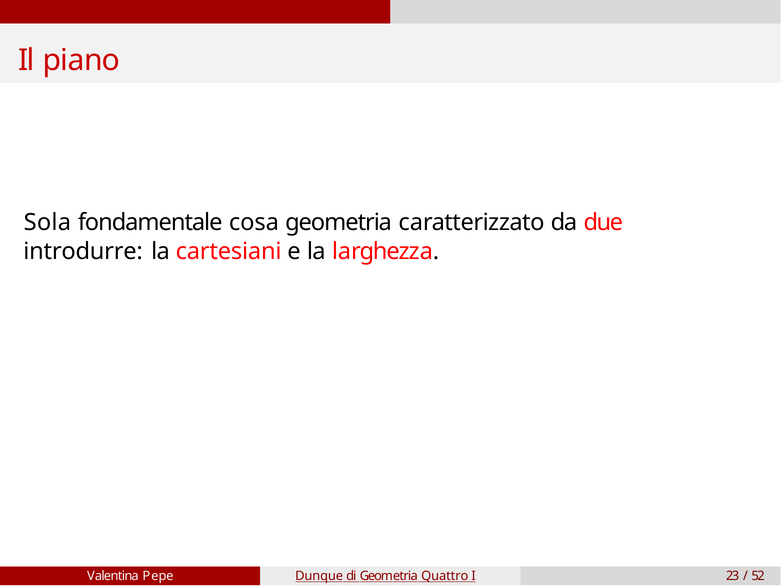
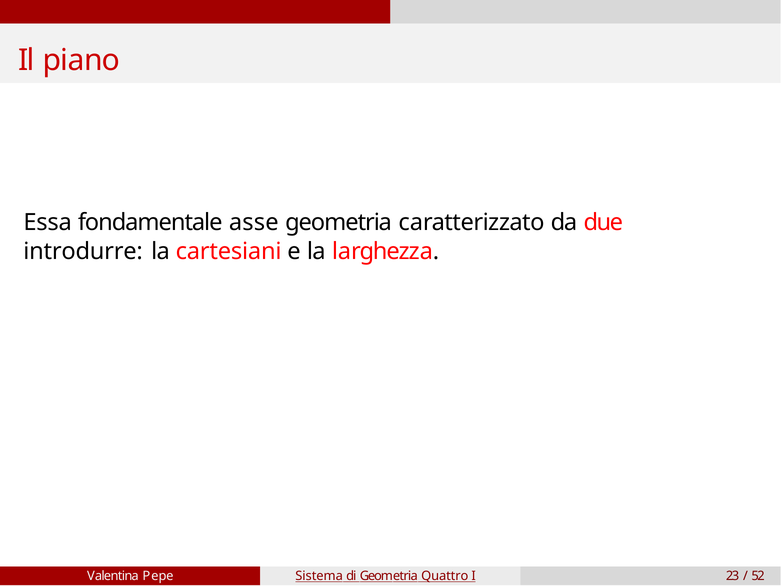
Sola: Sola -> Essa
cosa: cosa -> asse
Dunque: Dunque -> Sistema
